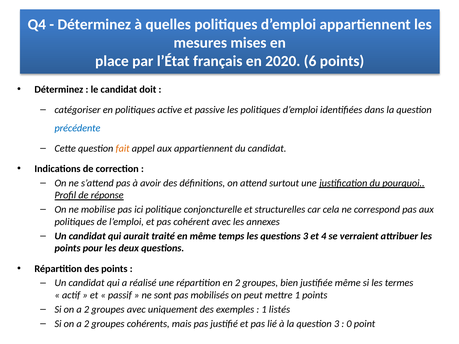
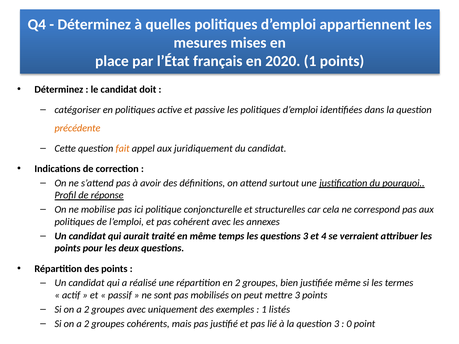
2020 6: 6 -> 1
précédente colour: blue -> orange
aux appartiennent: appartiennent -> juridiquement
mettre 1: 1 -> 3
